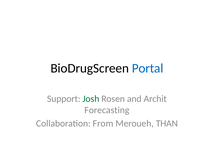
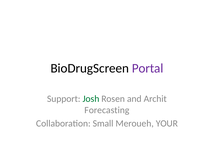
Portal colour: blue -> purple
From: From -> Small
THAN: THAN -> YOUR
